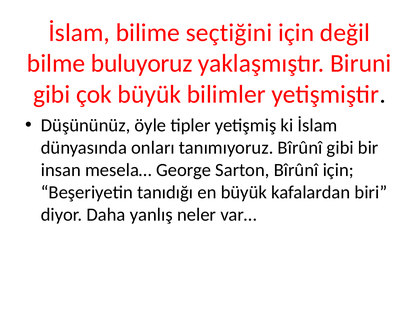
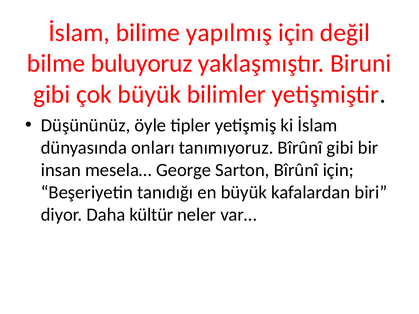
seçtiğini: seçtiğini -> yapılmış
yanlış: yanlış -> kültür
